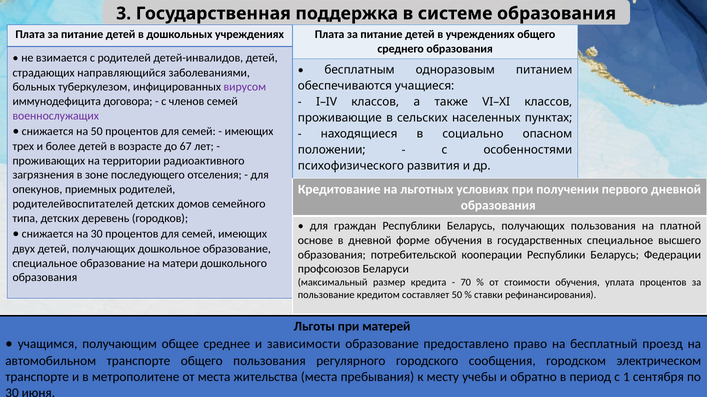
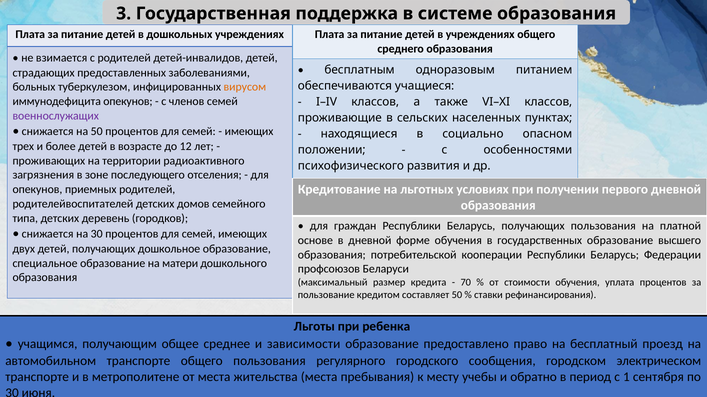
направляющийся: направляющийся -> предоставленных
вирусом colour: purple -> orange
иммунодефицита договора: договора -> опекунов
67: 67 -> 12
государственных специальное: специальное -> образование
матерей: матерей -> ребенка
